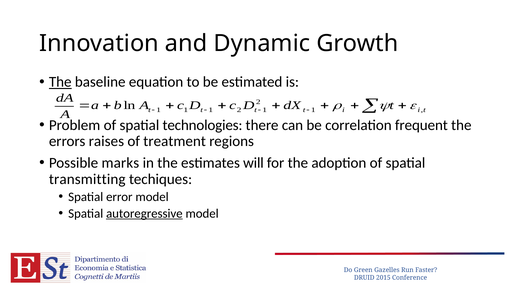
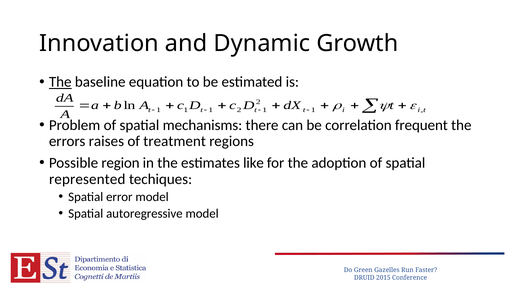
technologies: technologies -> mechanisms
marks: marks -> region
will: will -> like
transmitting: transmitting -> represented
autoregressive underline: present -> none
